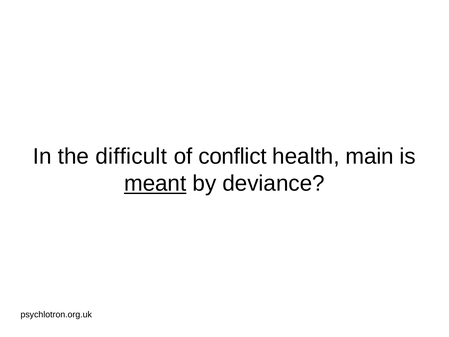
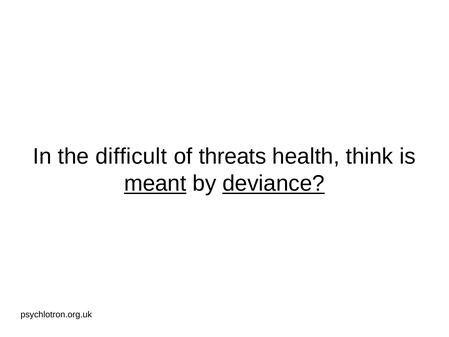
conflict: conflict -> threats
main: main -> think
deviance underline: none -> present
